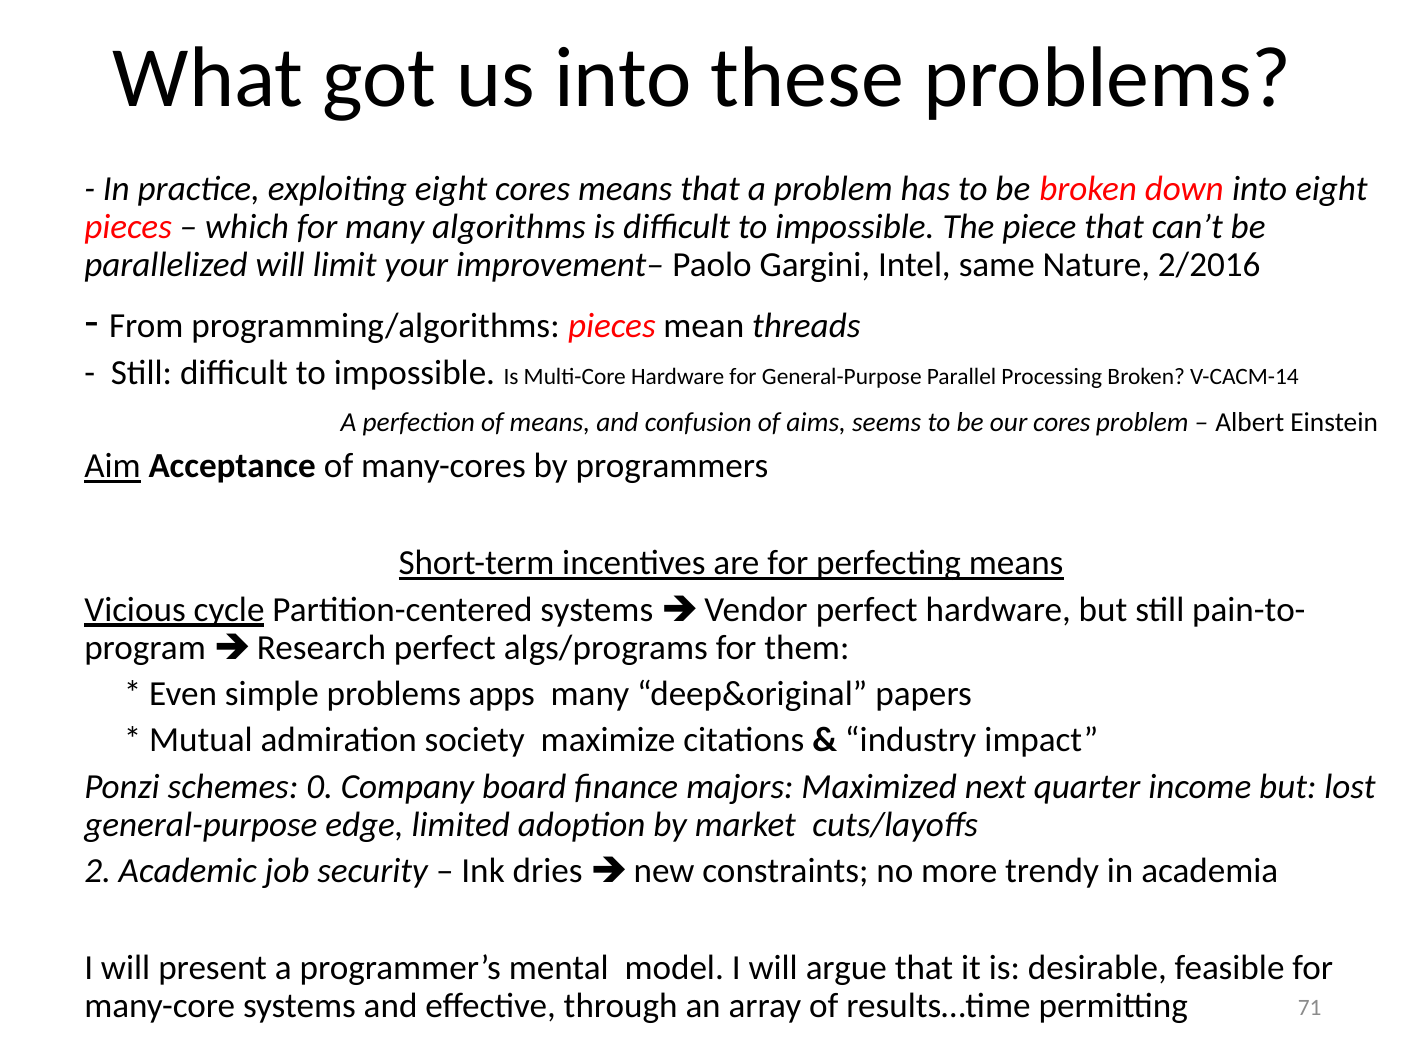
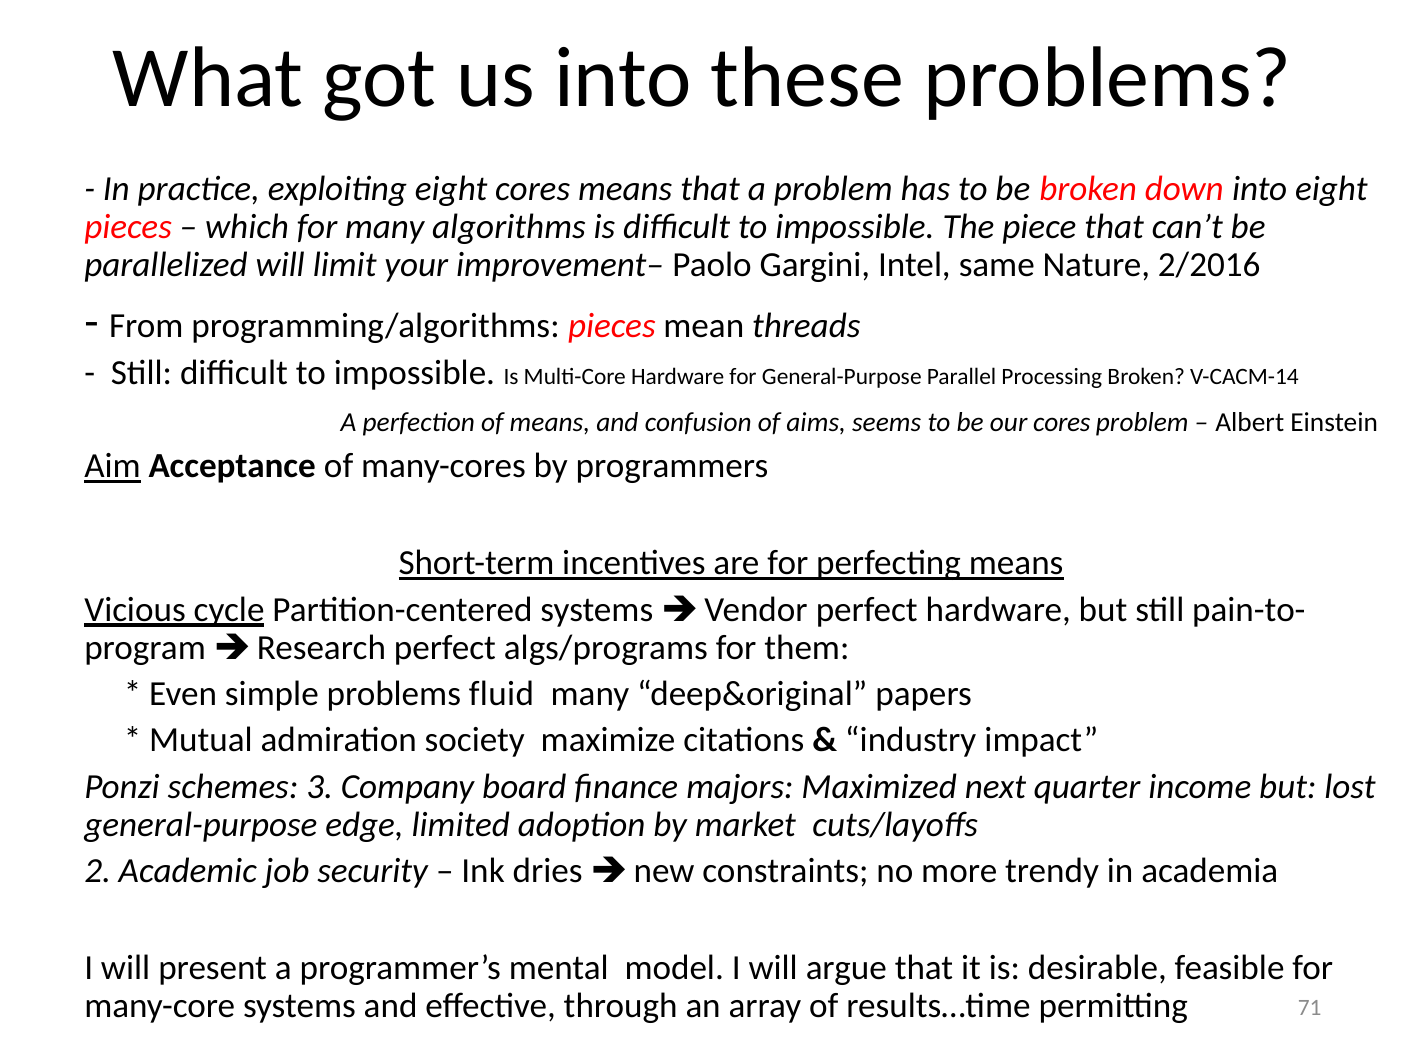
apps: apps -> fluid
0: 0 -> 3
